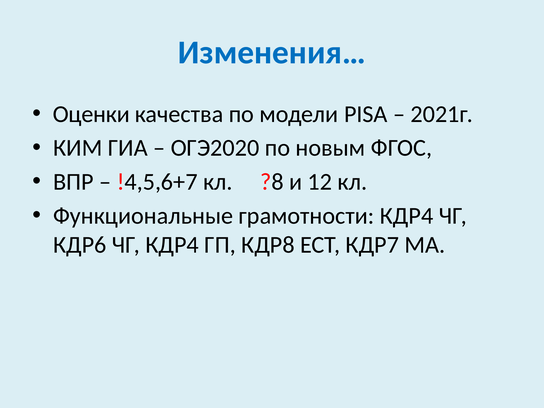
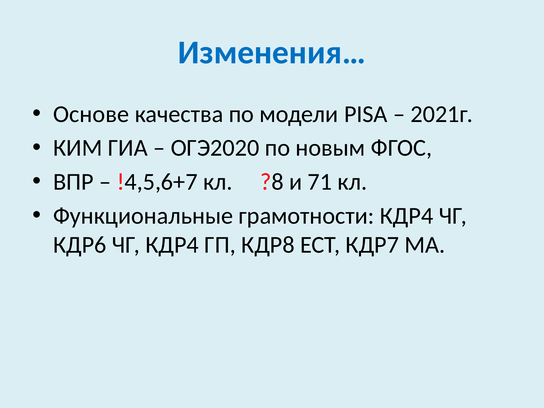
Оценки: Оценки -> Основе
12: 12 -> 71
